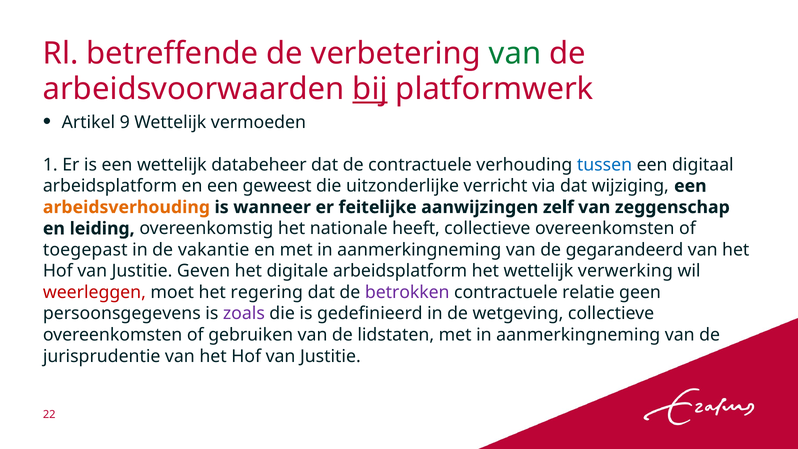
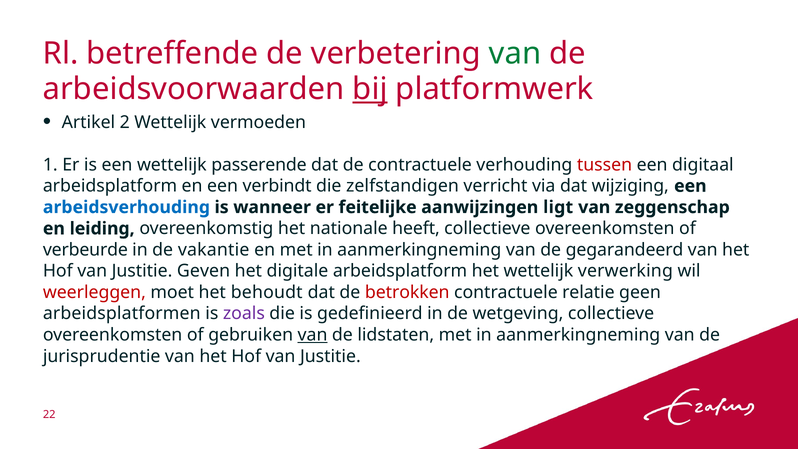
9: 9 -> 2
databeheer: databeheer -> passerende
tussen colour: blue -> red
geweest: geweest -> verbindt
uitzonderlijke: uitzonderlijke -> zelfstandigen
arbeidsverhouding colour: orange -> blue
zelf: zelf -> ligt
toegepast: toegepast -> verbeurde
regering: regering -> behoudt
betrokken colour: purple -> red
persoonsgegevens: persoonsgegevens -> arbeidsplatformen
van at (313, 335) underline: none -> present
